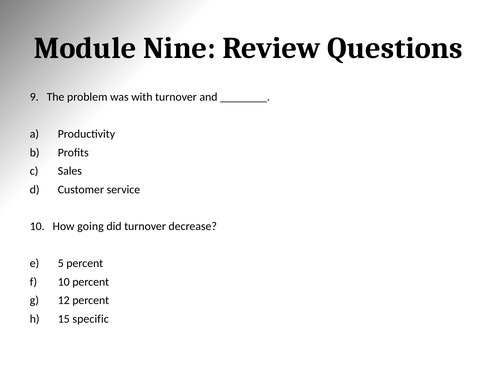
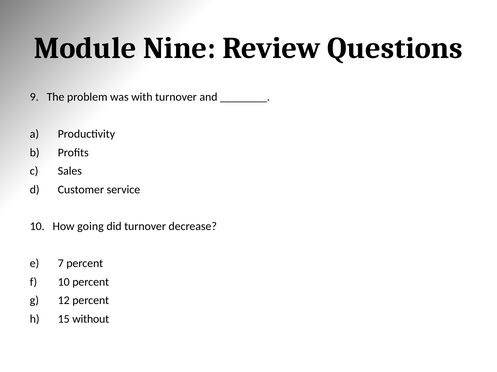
5: 5 -> 7
specific: specific -> without
